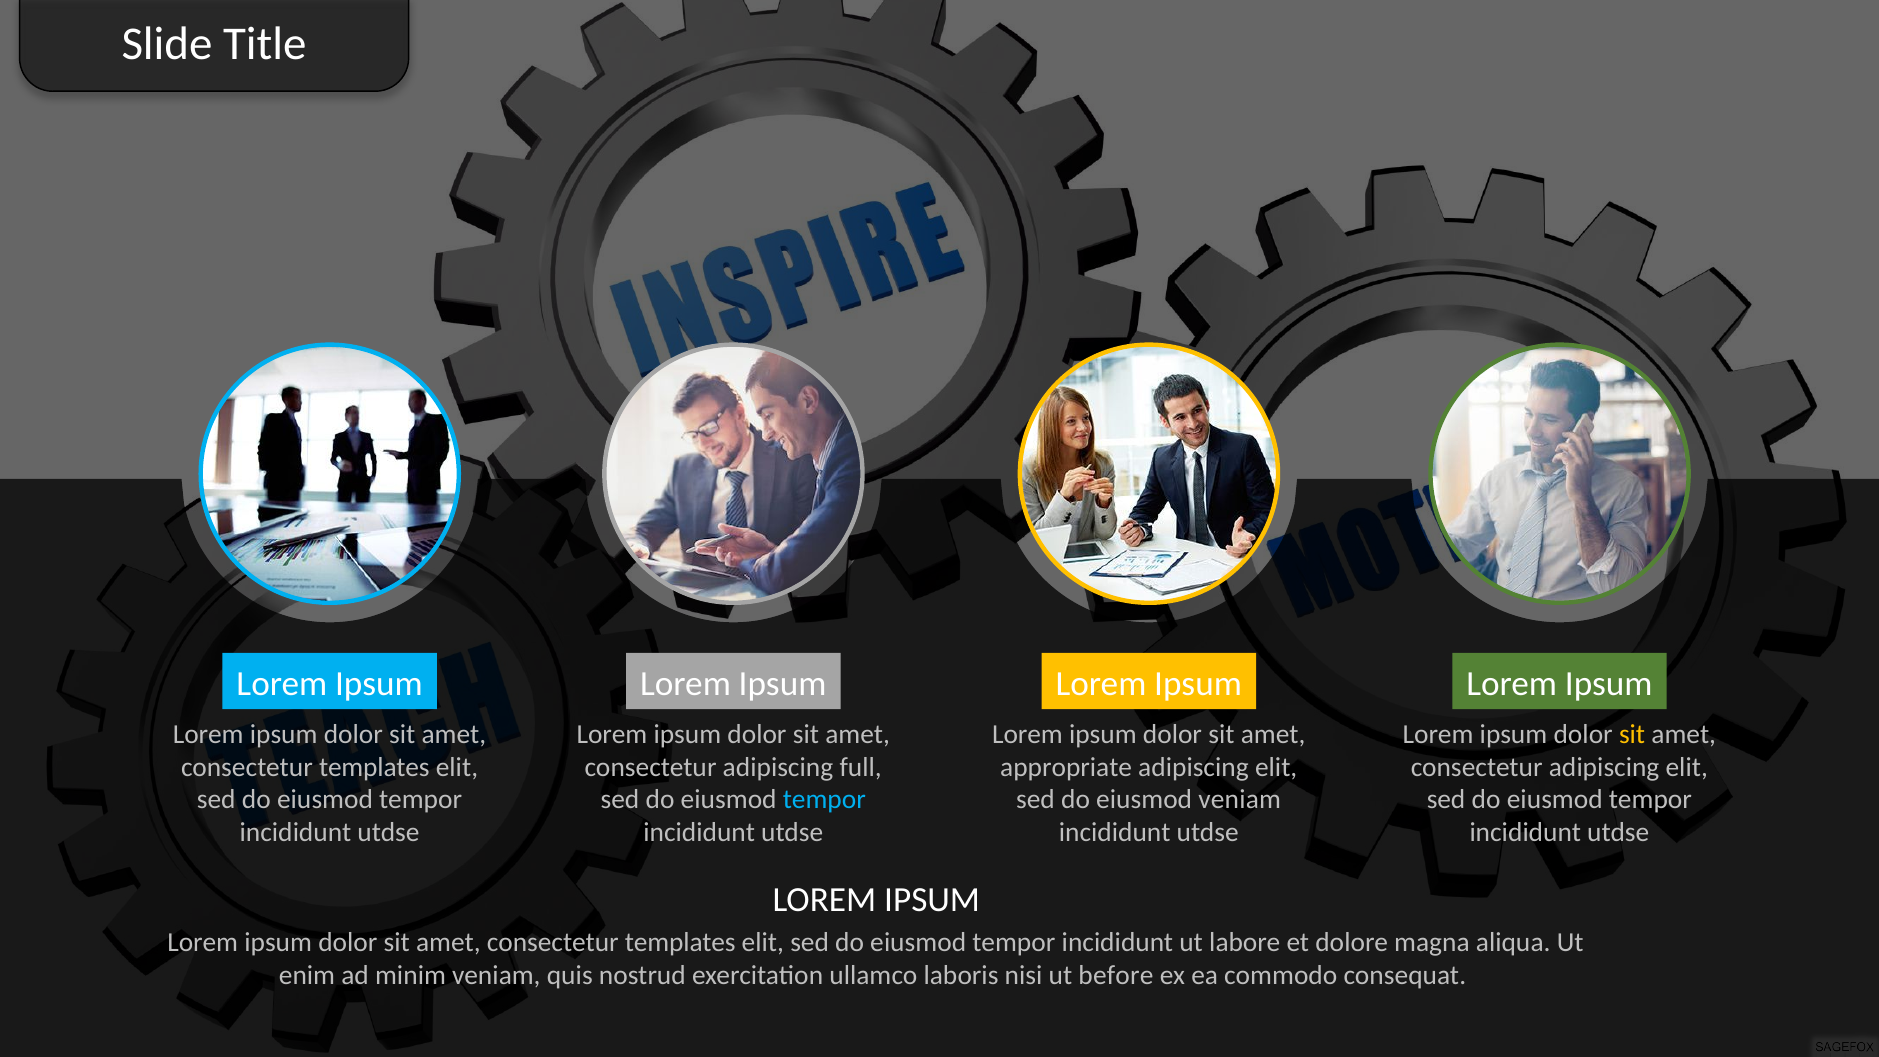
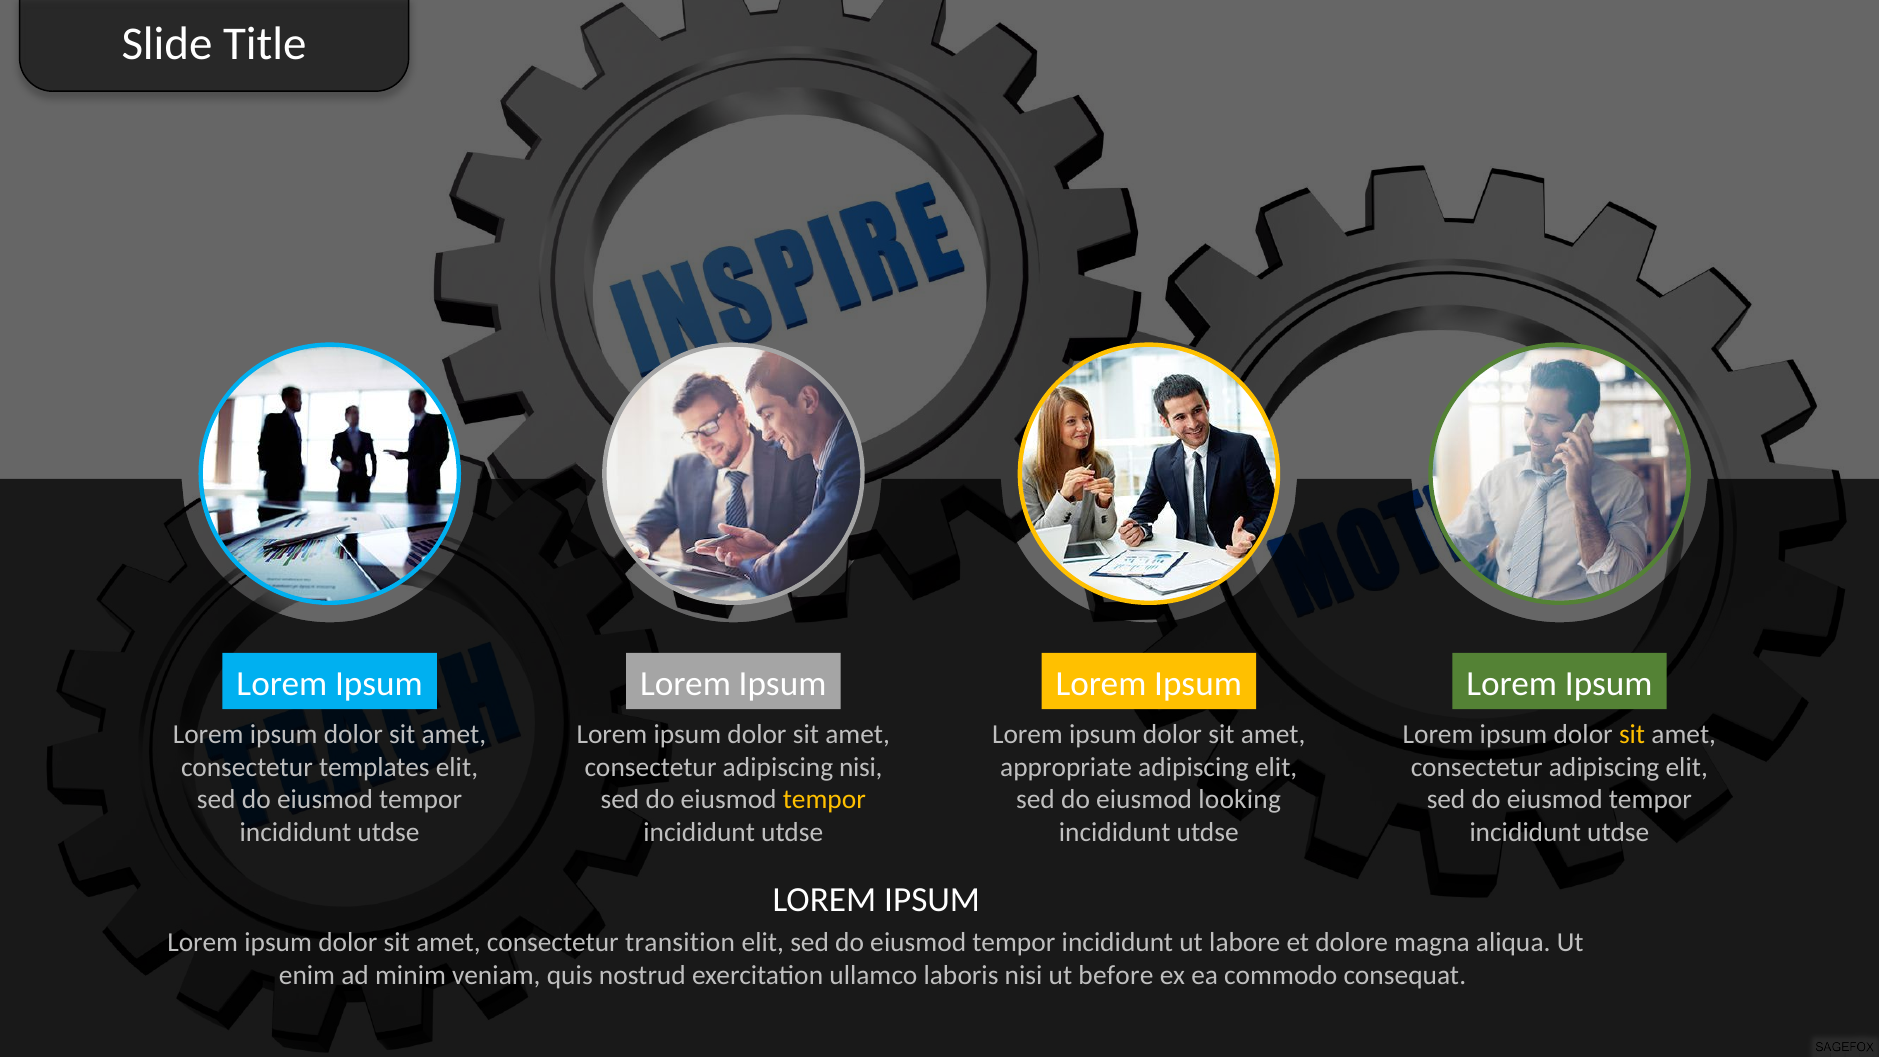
adipiscing full: full -> nisi
tempor at (824, 800) colour: light blue -> yellow
eiusmod veniam: veniam -> looking
templates at (680, 942): templates -> transition
